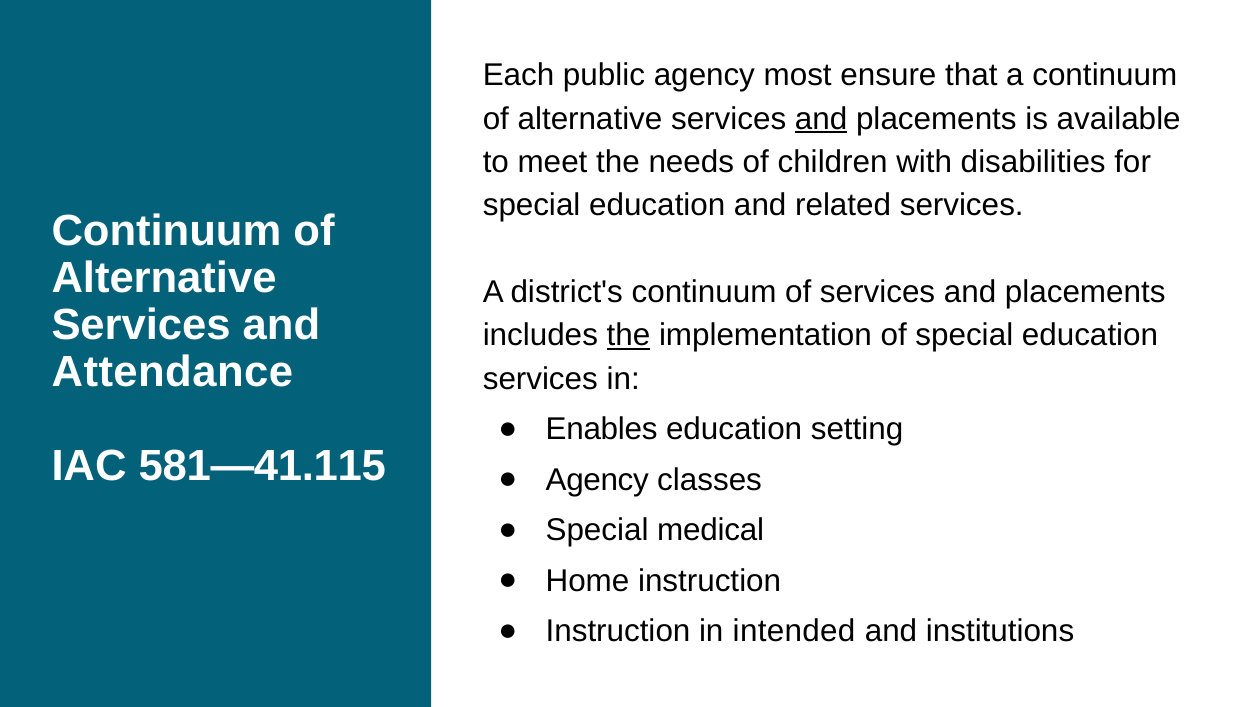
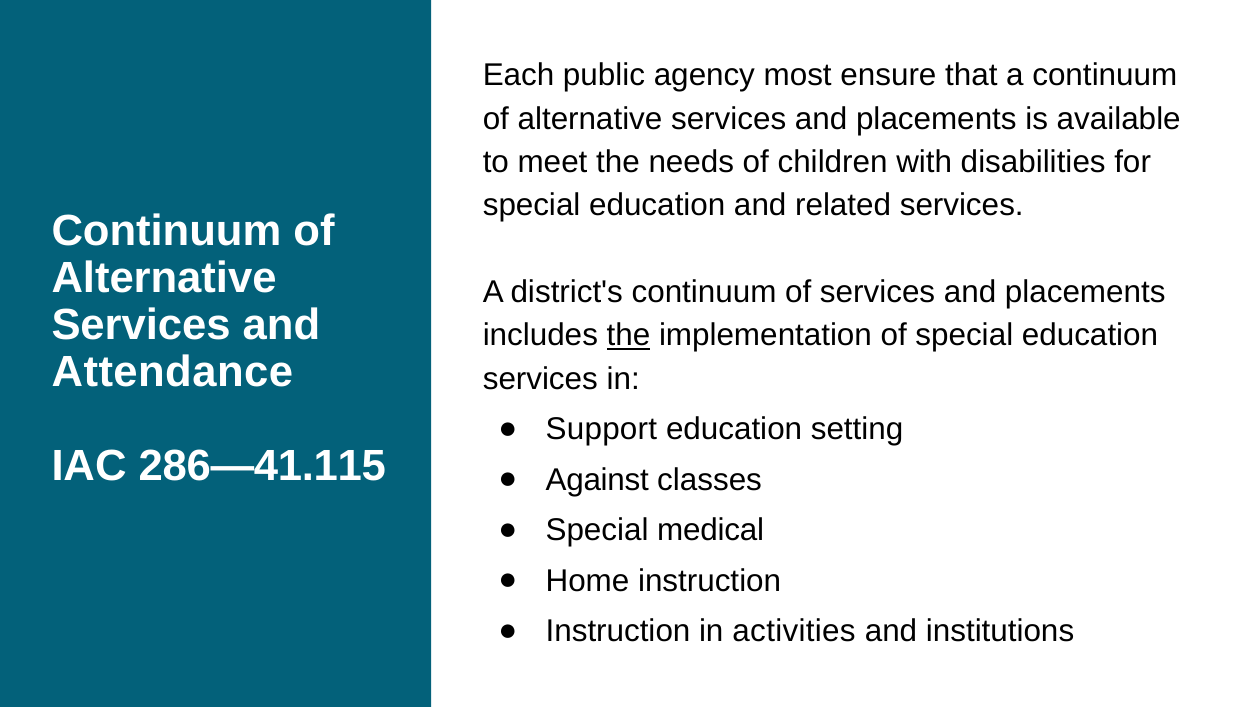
and at (821, 119) underline: present -> none
Enables: Enables -> Support
581—41.115: 581—41.115 -> 286—41.115
Agency at (597, 480): Agency -> Against
intended: intended -> activities
